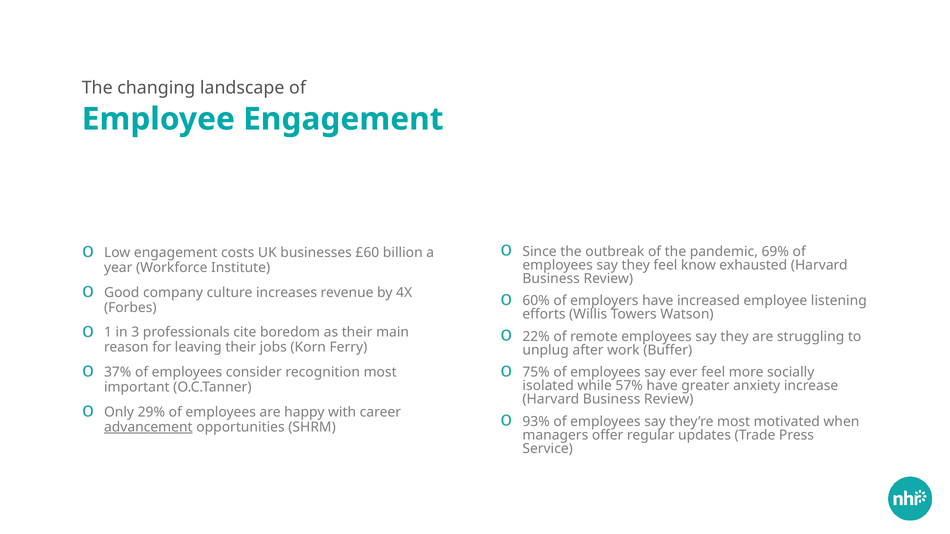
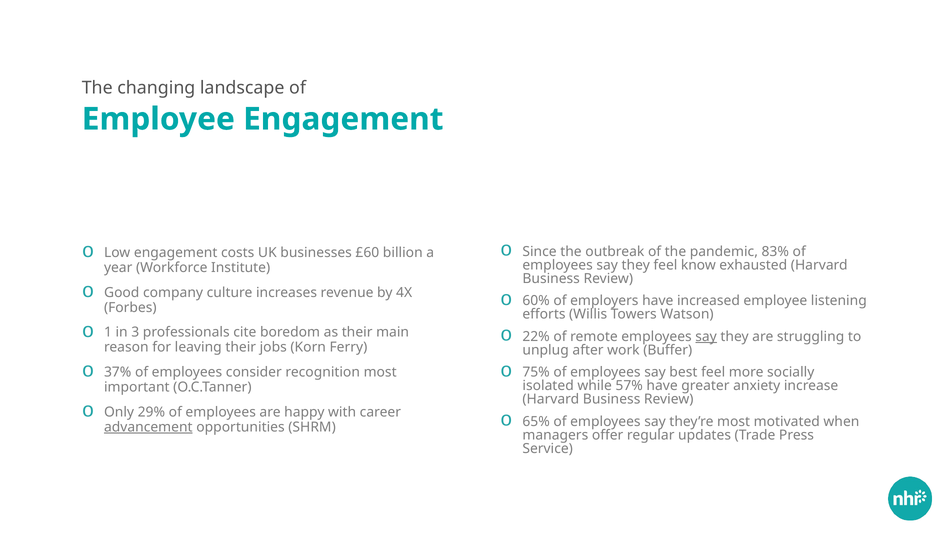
69%: 69% -> 83%
say at (706, 337) underline: none -> present
ever: ever -> best
93%: 93% -> 65%
